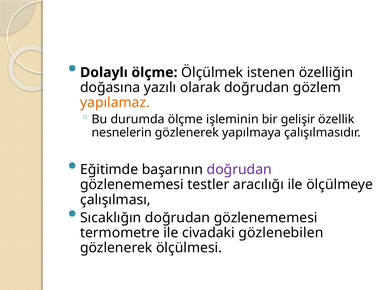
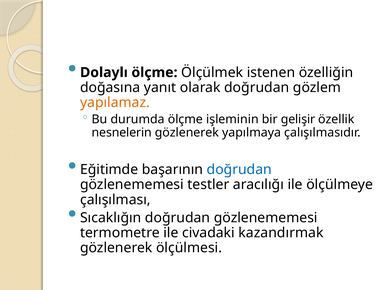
yazılı: yazılı -> yanıt
doğrudan at (239, 170) colour: purple -> blue
gözlenebilen: gözlenebilen -> kazandırmak
